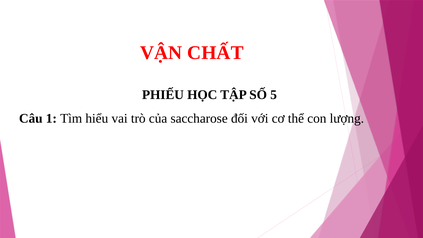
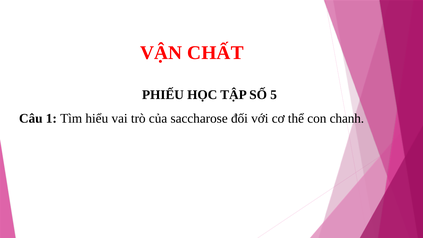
lượng: lượng -> chanh
